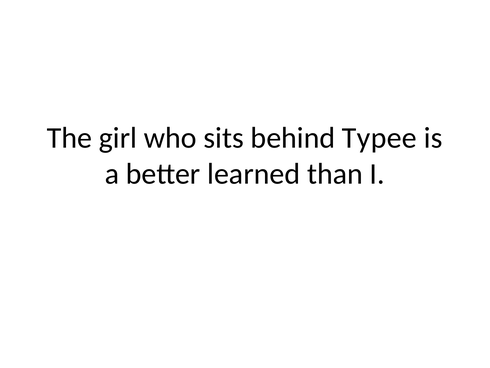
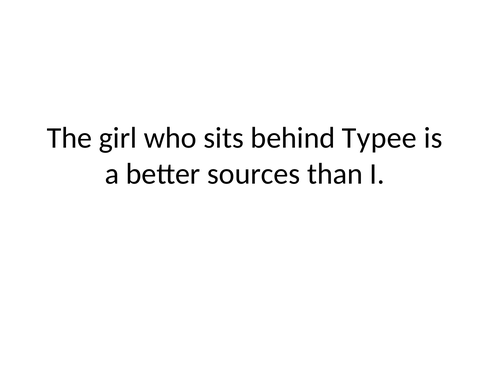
learned: learned -> sources
